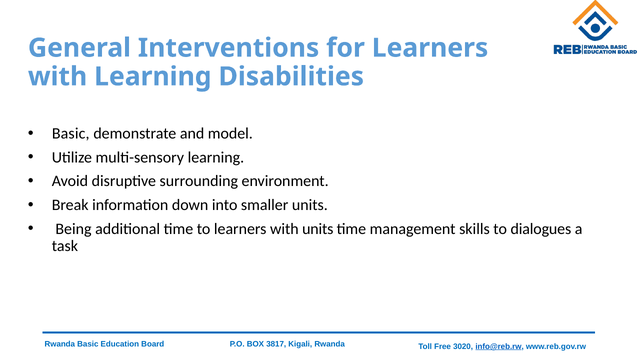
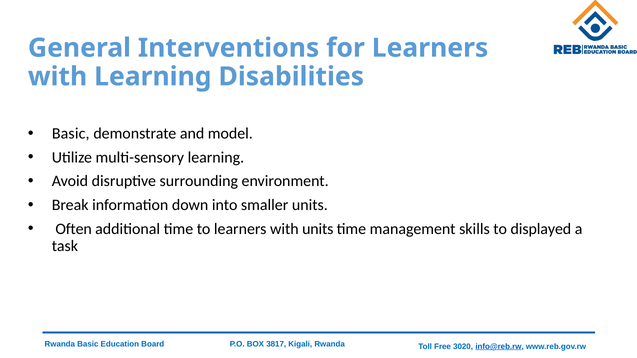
Being: Being -> Often
dialogues: dialogues -> displayed
